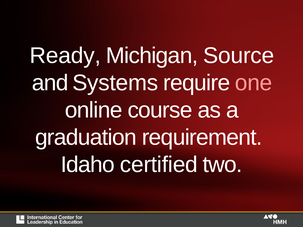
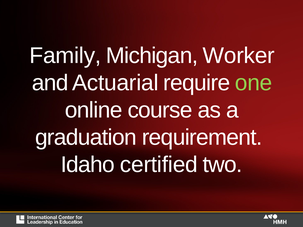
Ready: Ready -> Family
Source: Source -> Worker
Systems: Systems -> Actuarial
one colour: pink -> light green
